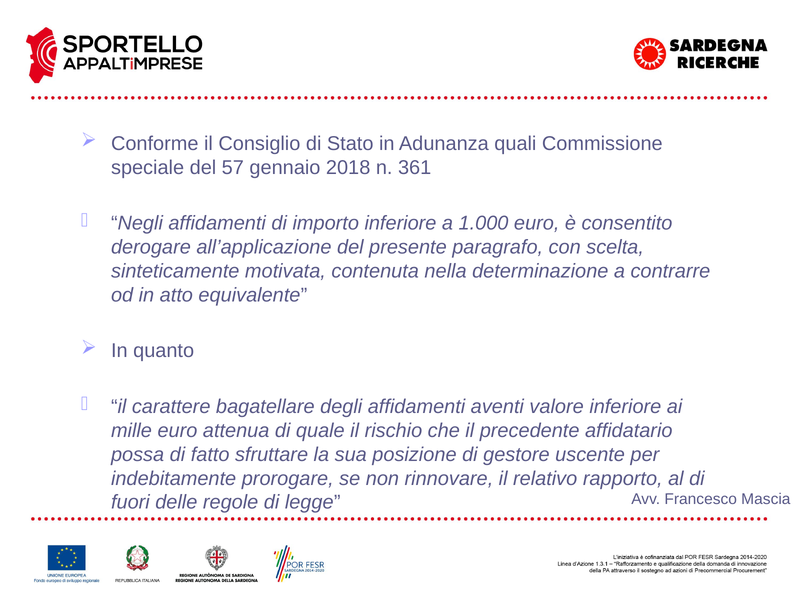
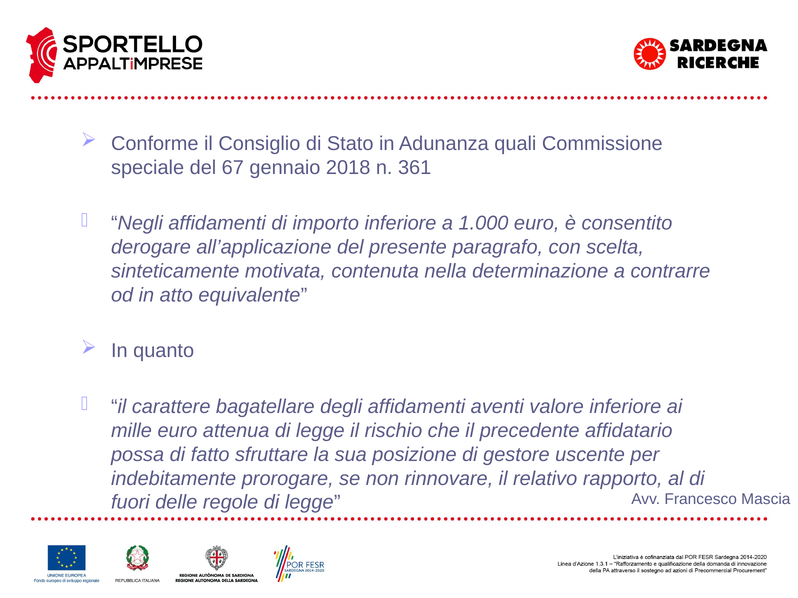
57: 57 -> 67
attenua di quale: quale -> legge
